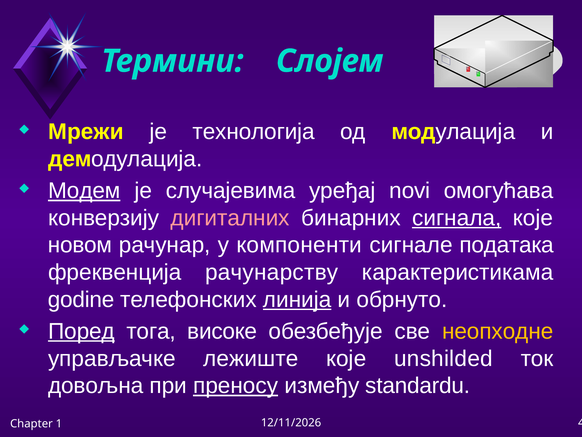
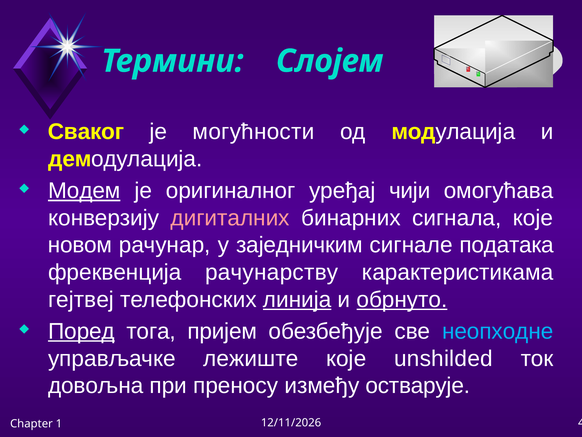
Мрежи: Мрежи -> Сваког
технологија: технологија -> могућности
случајевима: случајевима -> оригиналног
novi: novi -> чији
сигнала underline: present -> none
компоненти: компоненти -> заједничким
godine: godine -> геjтвеј
обрнуто underline: none -> present
високе: високе -> пријем
неопходне colour: yellow -> light blue
преносу underline: present -> none
standardu: standardu -> остварује
